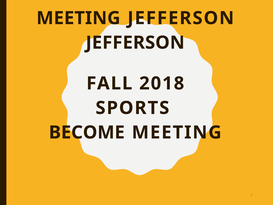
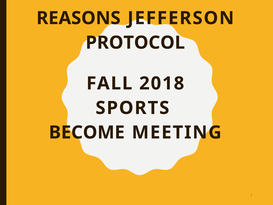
MEETING at (78, 18): MEETING -> REASONS
JEFFERSON at (135, 43): JEFFERSON -> PROTOCOL
